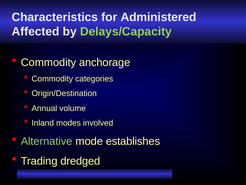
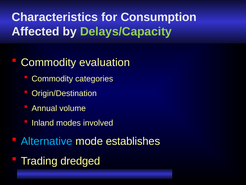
Administered: Administered -> Consumption
anchorage: anchorage -> evaluation
Alternative colour: light green -> light blue
